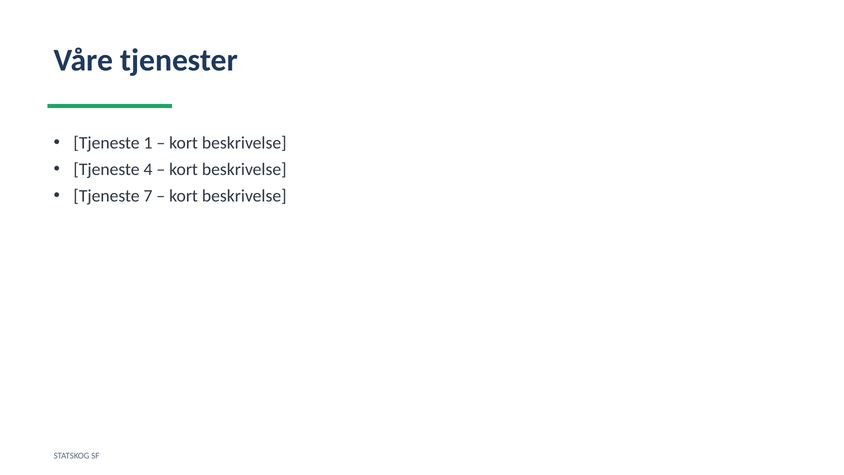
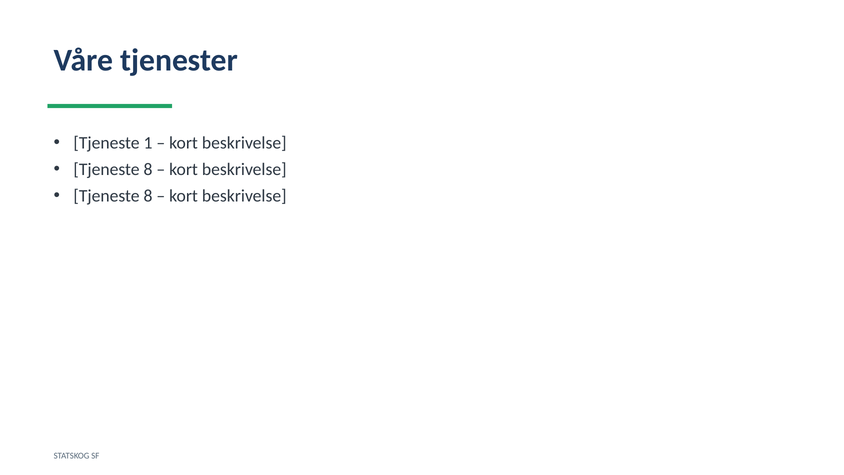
4 at (148, 169): 4 -> 8
7 at (148, 196): 7 -> 8
